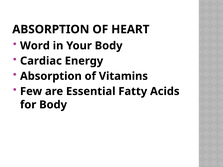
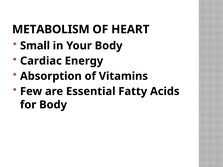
ABSORPTION at (51, 29): ABSORPTION -> METABOLISM
Word: Word -> Small
